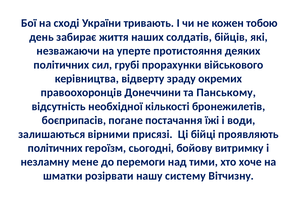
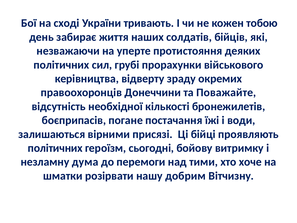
Панському: Панському -> Поважайте
мене: мене -> дума
систему: систему -> добрим
